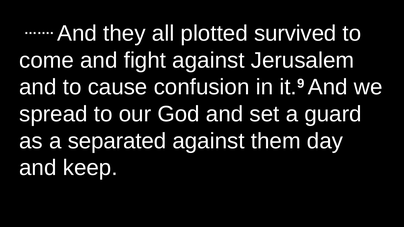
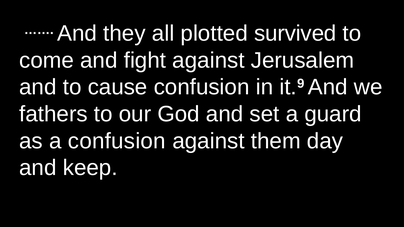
spread: spread -> fathers
a separated: separated -> confusion
